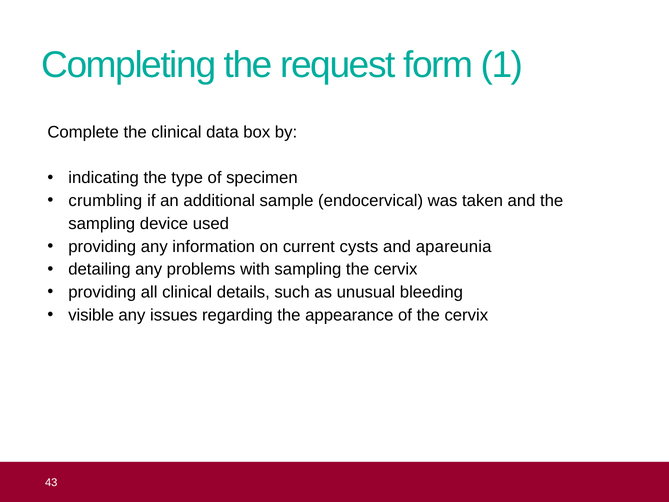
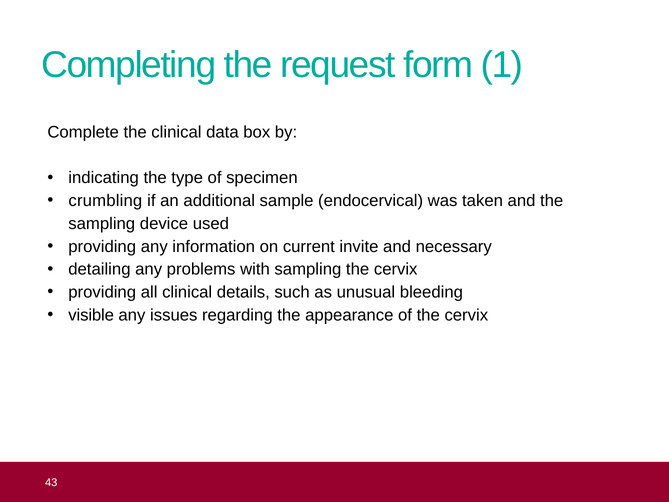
cysts: cysts -> invite
apareunia: apareunia -> necessary
